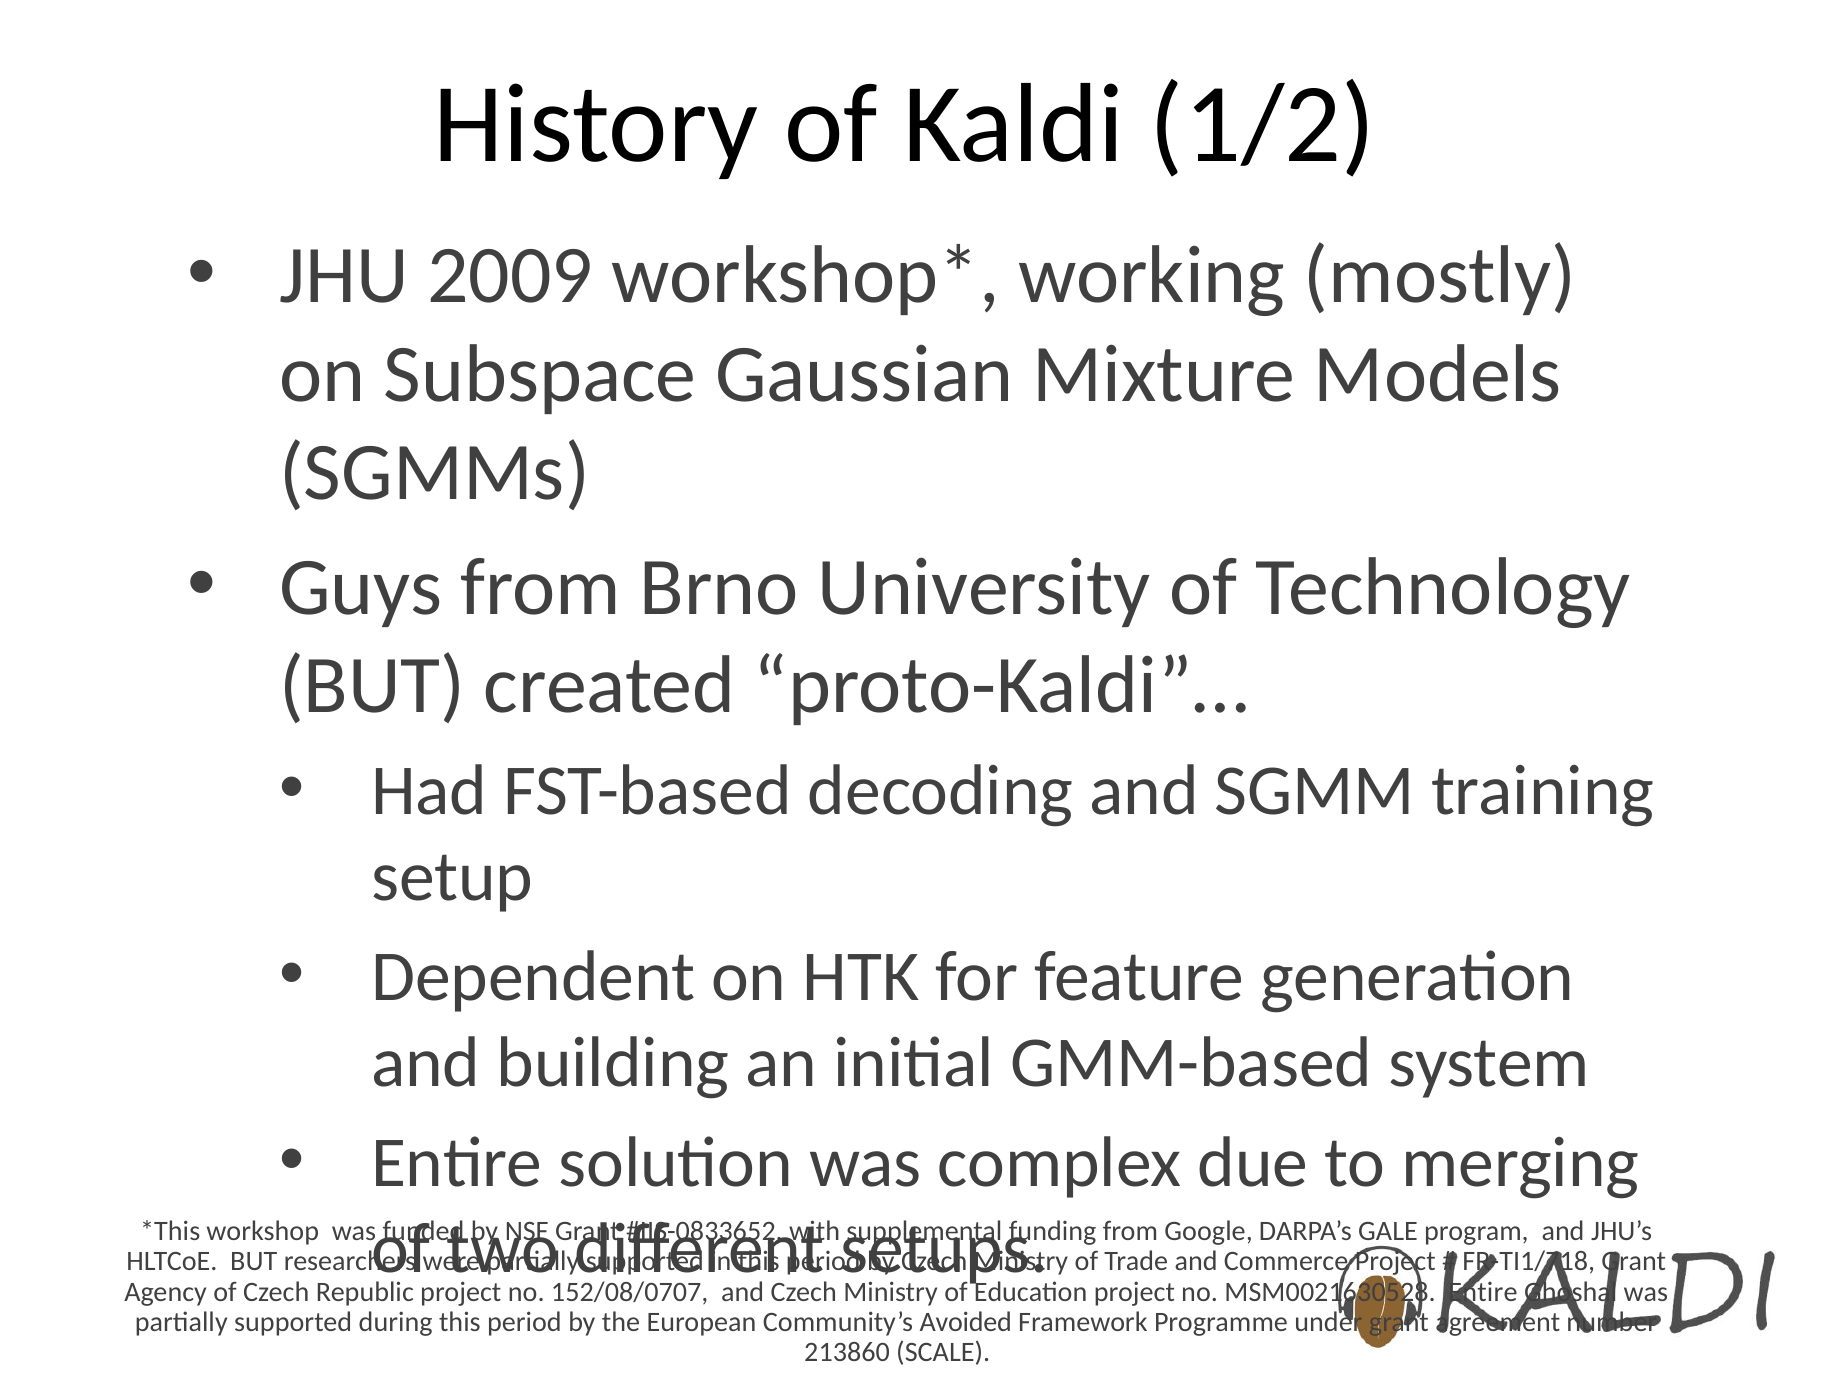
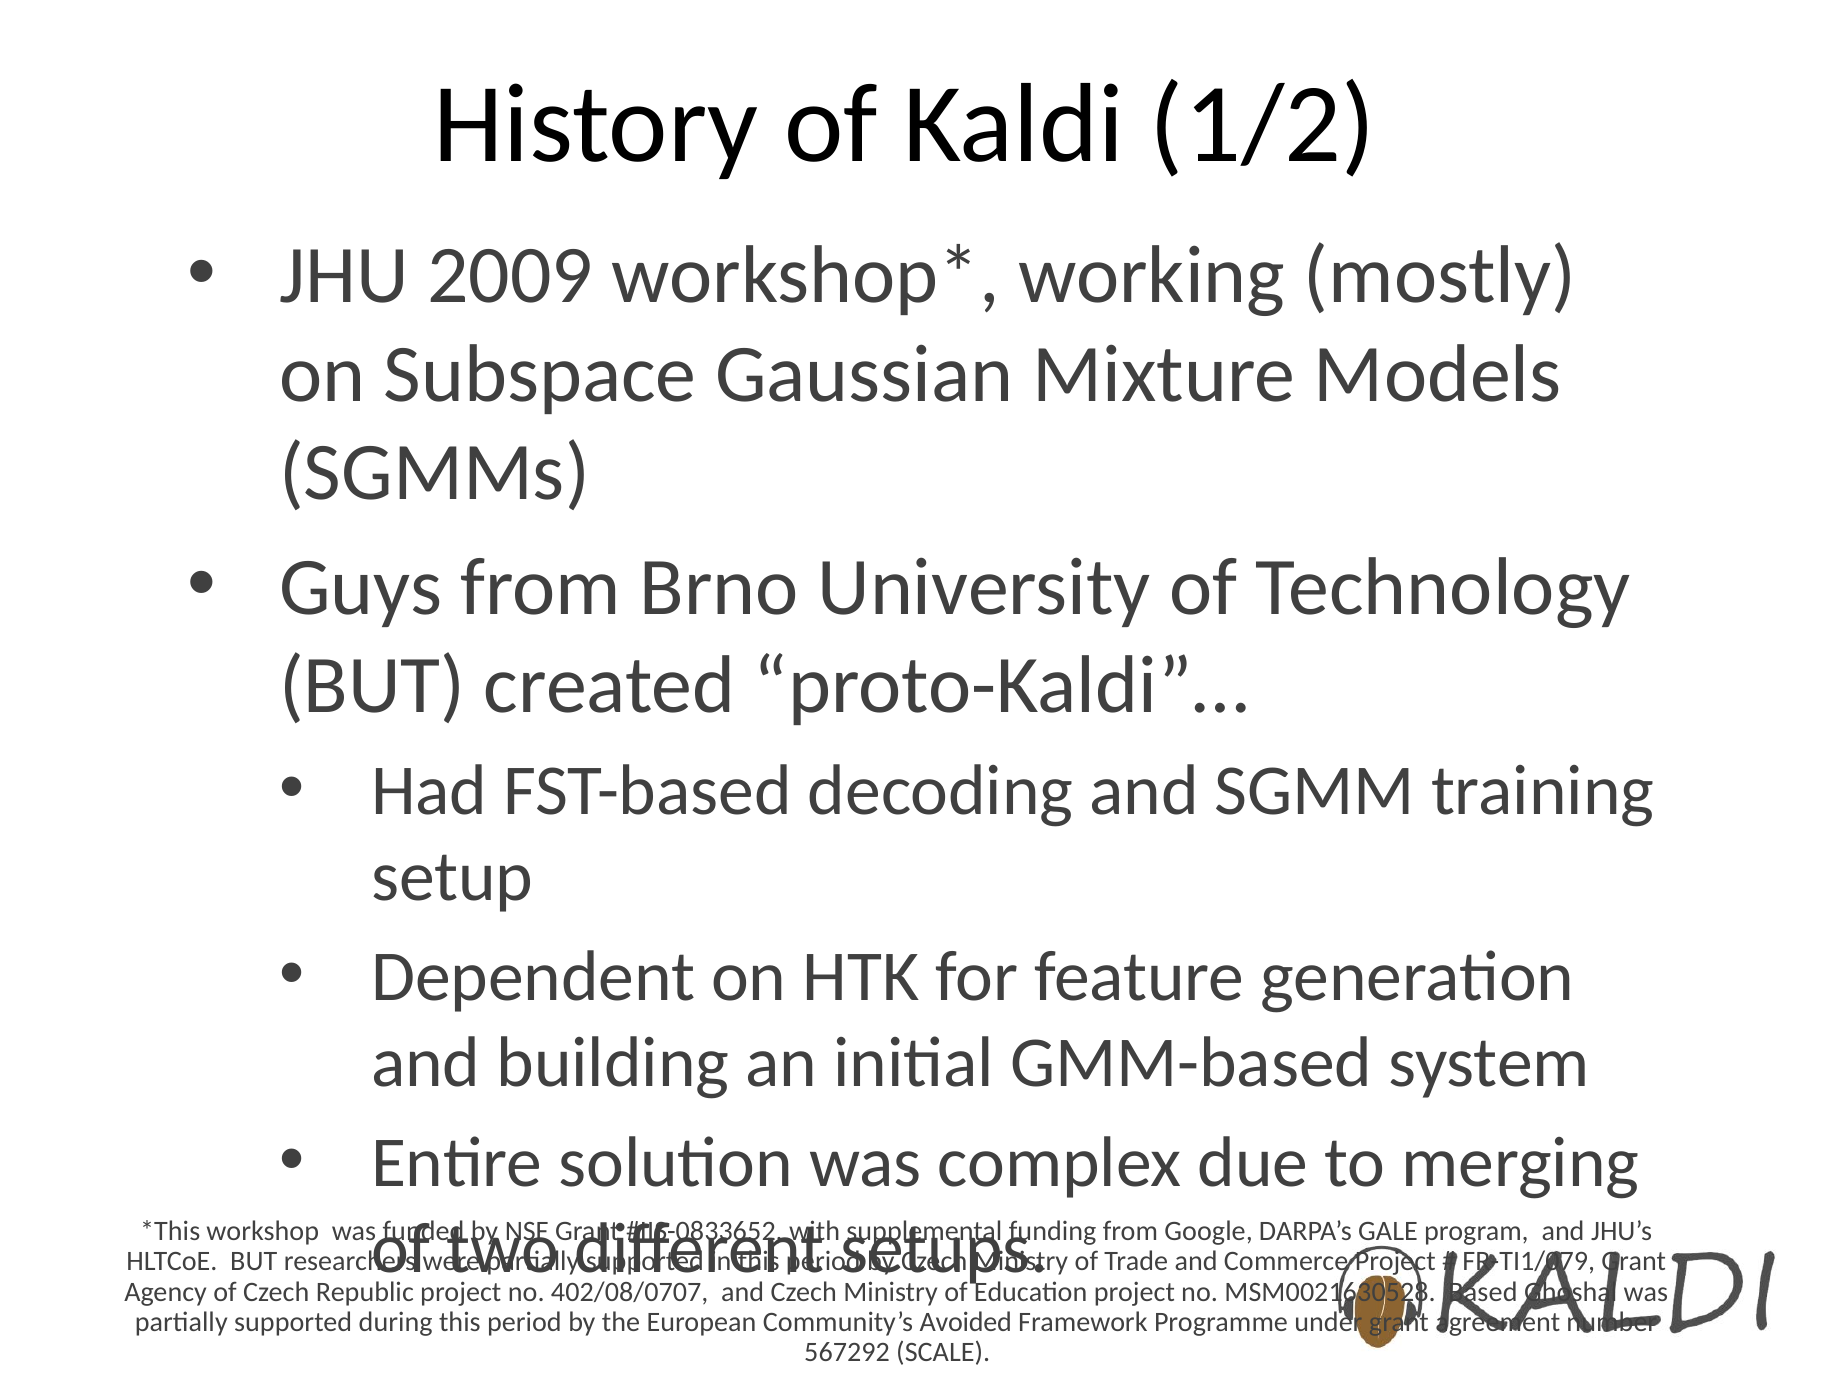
FR-TI1/718: FR-TI1/718 -> FR-TI1/079
152/08/0707: 152/08/0707 -> 402/08/0707
MSM0021630528 Entire: Entire -> Based
213860: 213860 -> 567292
